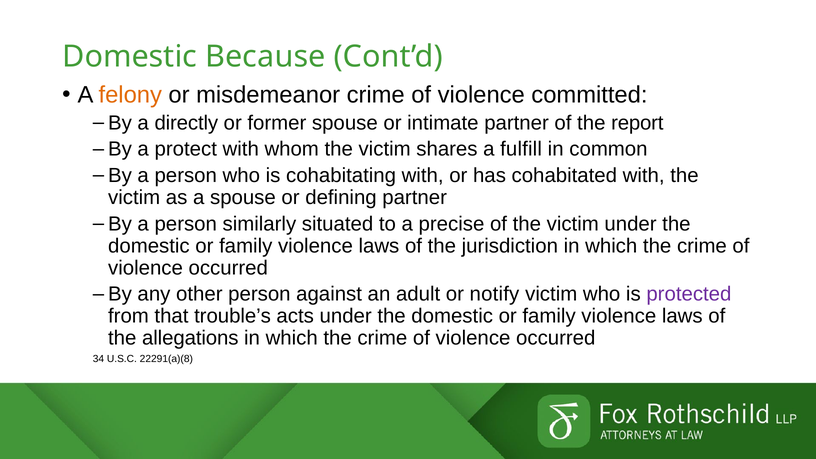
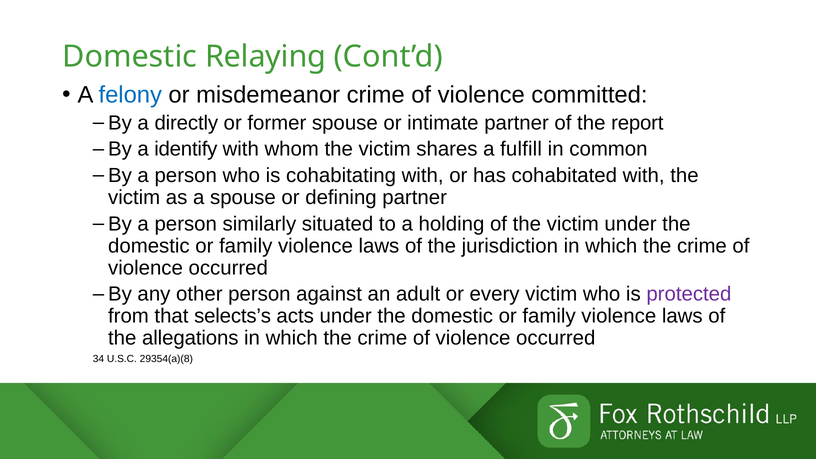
Because: Because -> Relaying
felony colour: orange -> blue
protect: protect -> identify
precise: precise -> holding
notify: notify -> every
trouble’s: trouble’s -> selects’s
22291(a)(8: 22291(a)(8 -> 29354(a)(8
